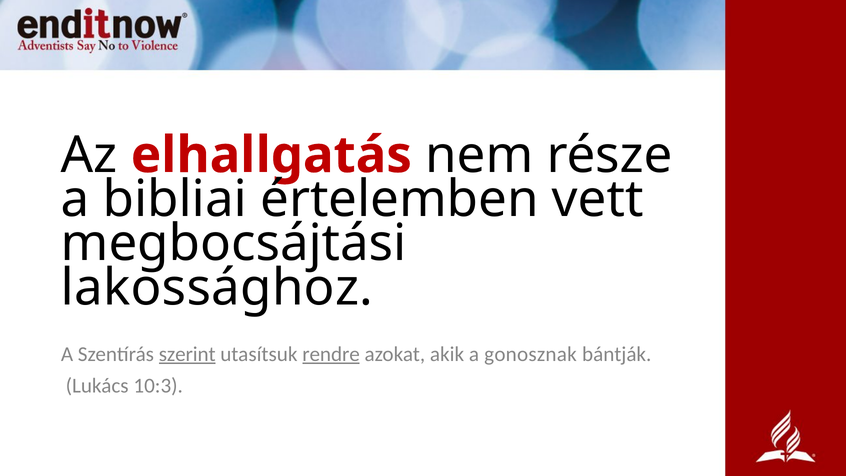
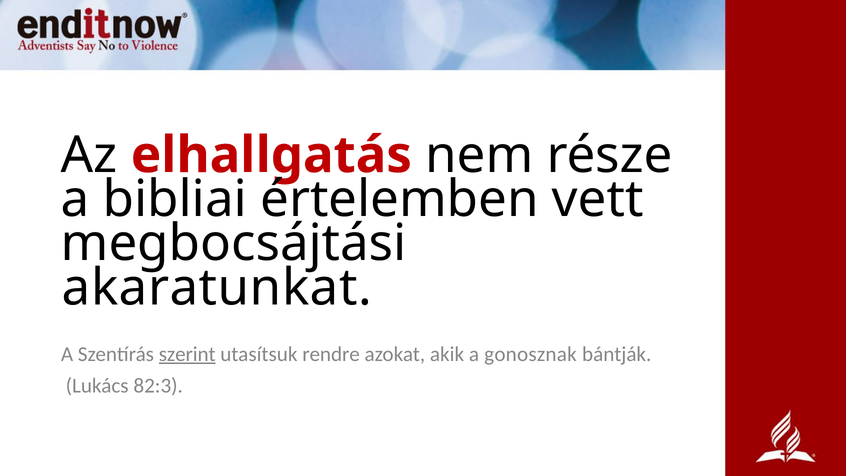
lakossághoz: lakossághoz -> akaratunkat
rendre underline: present -> none
10:3: 10:3 -> 82:3
